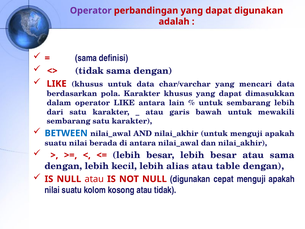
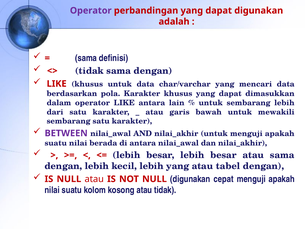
BETWEEN colour: blue -> purple
lebih alias: alias -> yang
table: table -> tabel
